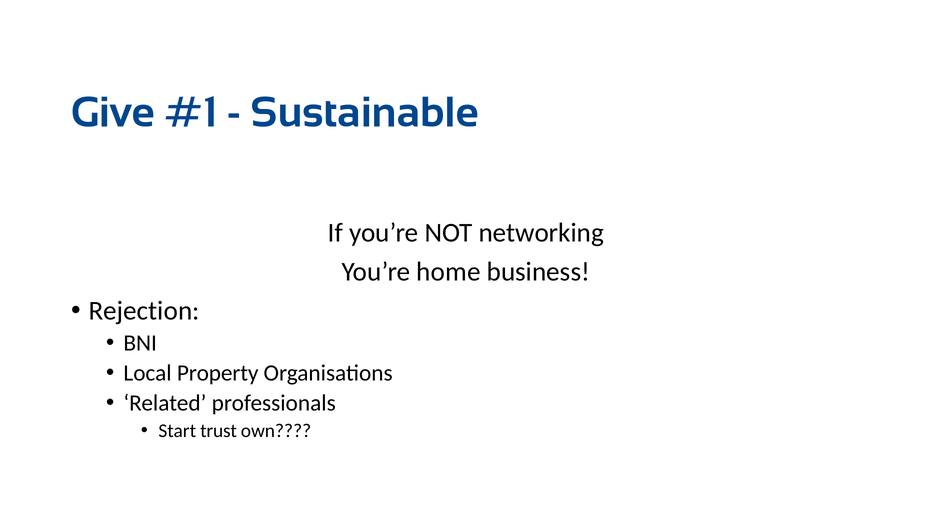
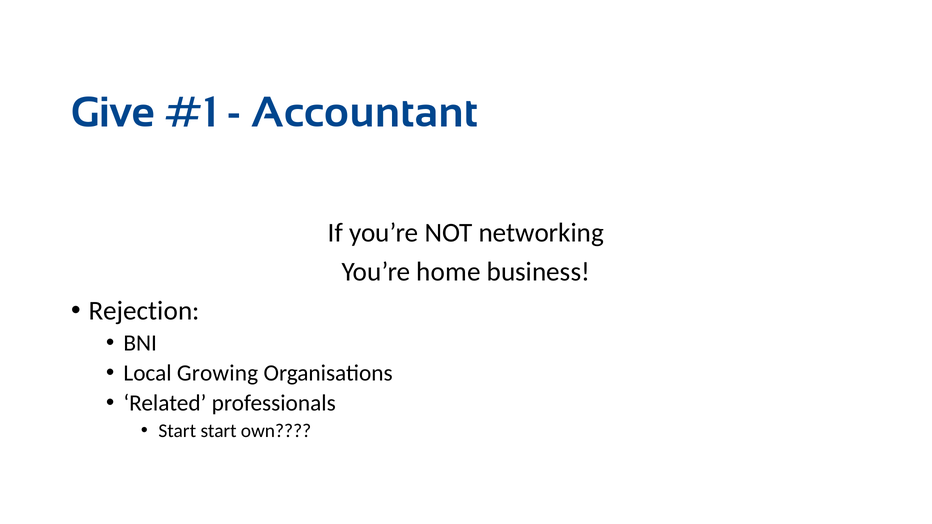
Sustainable: Sustainable -> Accountant
Property: Property -> Growing
Start trust: trust -> start
